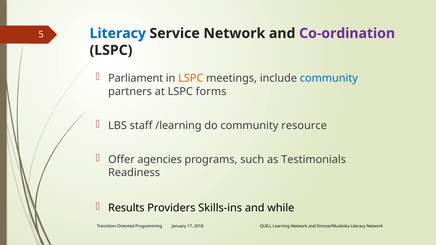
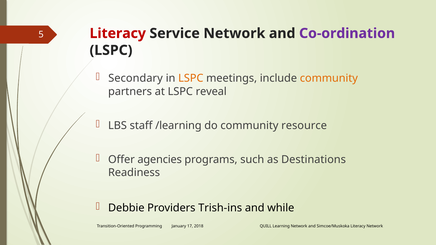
Literacy at (118, 33) colour: blue -> red
Parliament: Parliament -> Secondary
community at (329, 78) colour: blue -> orange
forms: forms -> reveal
Testimonials: Testimonials -> Destinations
Results: Results -> Debbie
Skills-ins: Skills-ins -> Trish-ins
